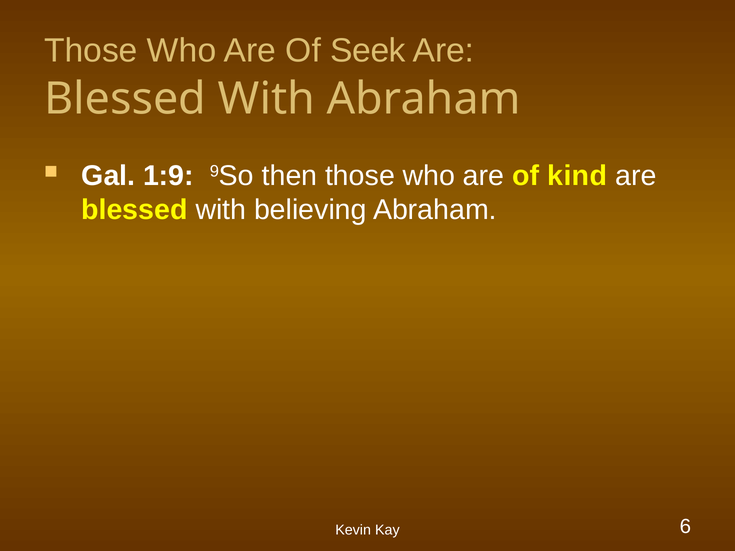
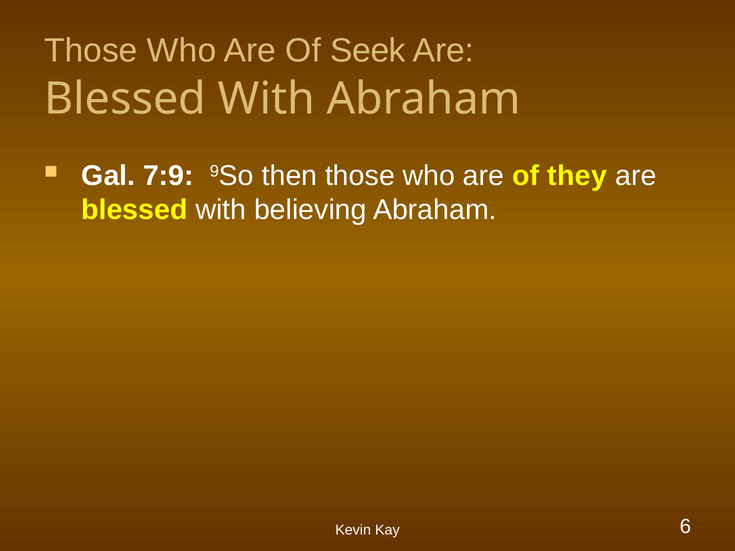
1:9: 1:9 -> 7:9
kind: kind -> they
